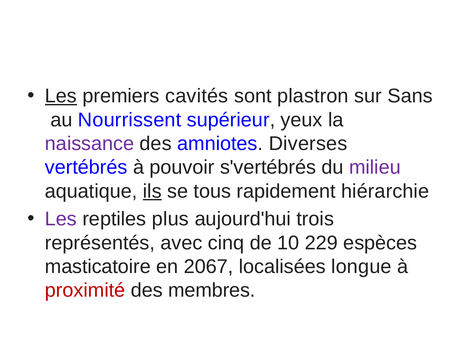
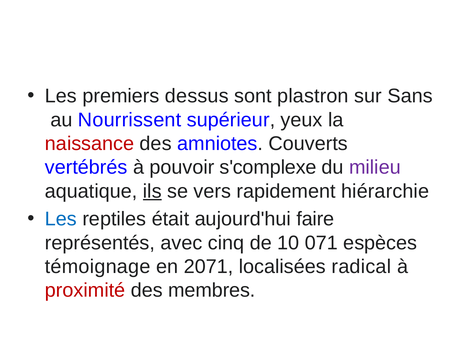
Les at (61, 96) underline: present -> none
cavités: cavités -> dessus
naissance colour: purple -> red
Diverses: Diverses -> Couverts
s'vertébrés: s'vertébrés -> s'complexe
tous: tous -> vers
Les at (61, 220) colour: purple -> blue
plus: plus -> était
trois: trois -> faire
229: 229 -> 071
masticatoire: masticatoire -> témoignage
2067: 2067 -> 2071
longue: longue -> radical
